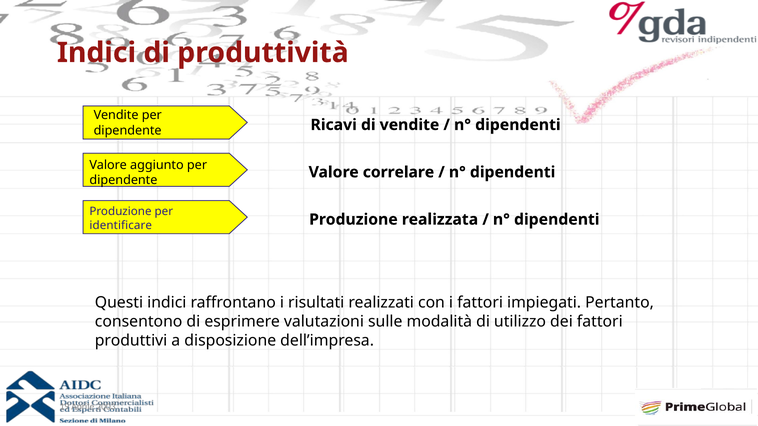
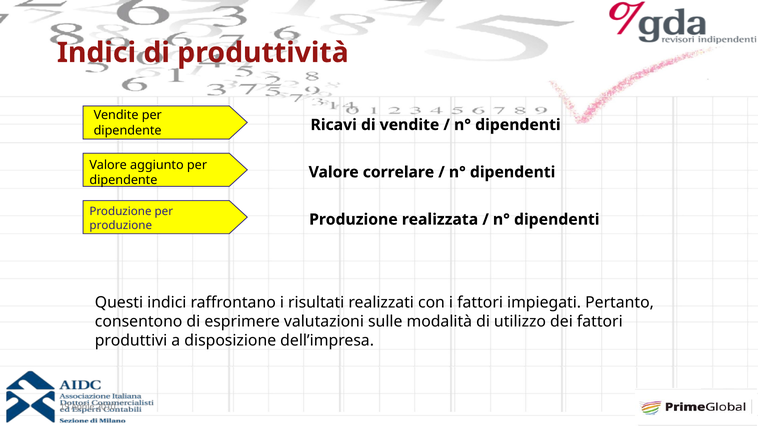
identificare at (121, 226): identificare -> produzione
2003: 2003 -> 2010
